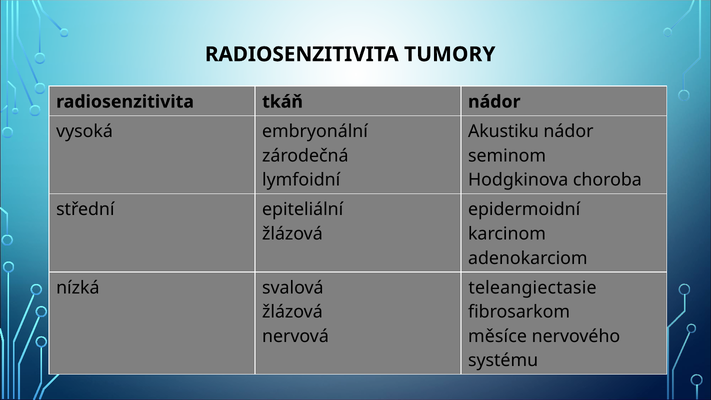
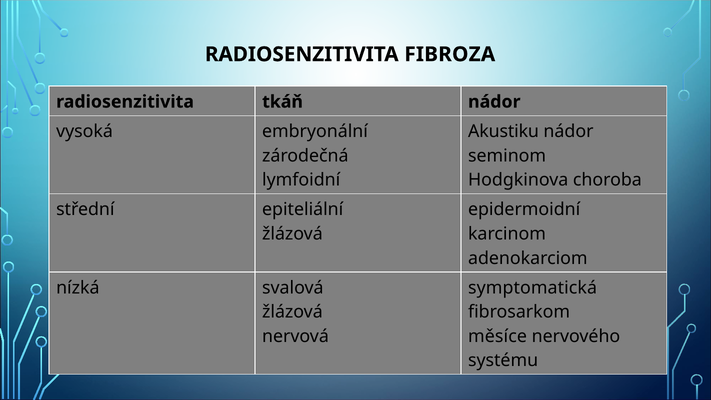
TUMORY: TUMORY -> FIBROZA
teleangiectasie: teleangiectasie -> symptomatická
